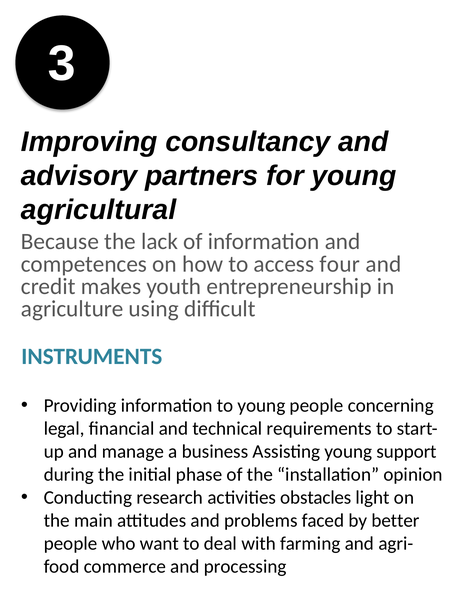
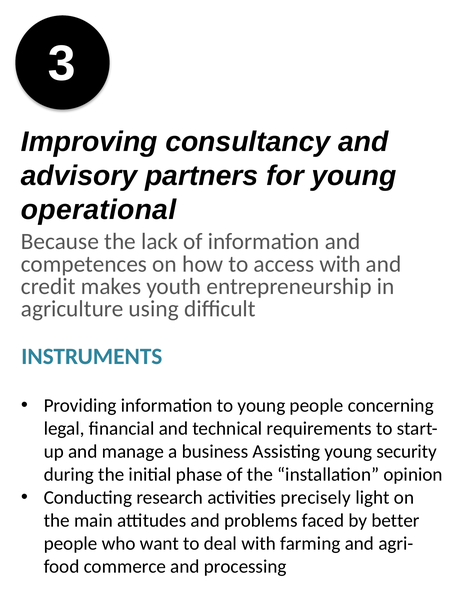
agricultural: agricultural -> operational
access four: four -> with
support: support -> security
obstacles: obstacles -> precisely
